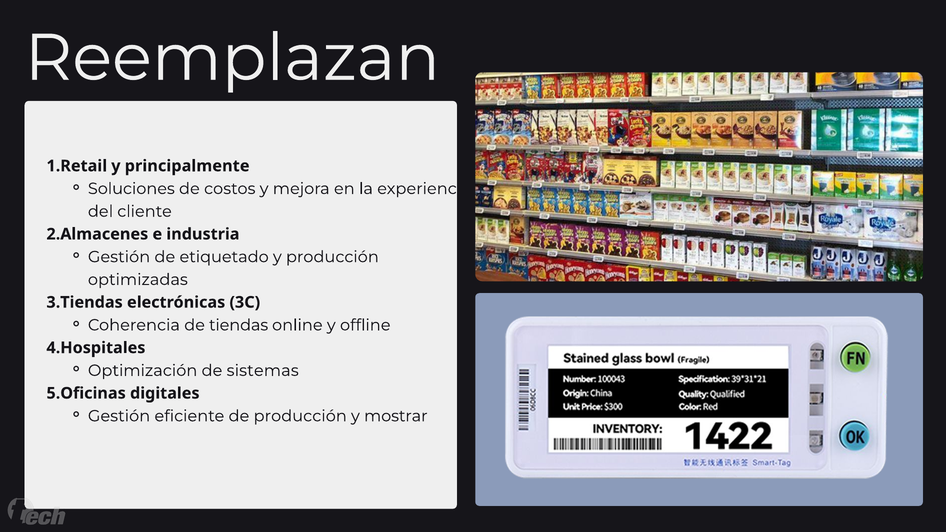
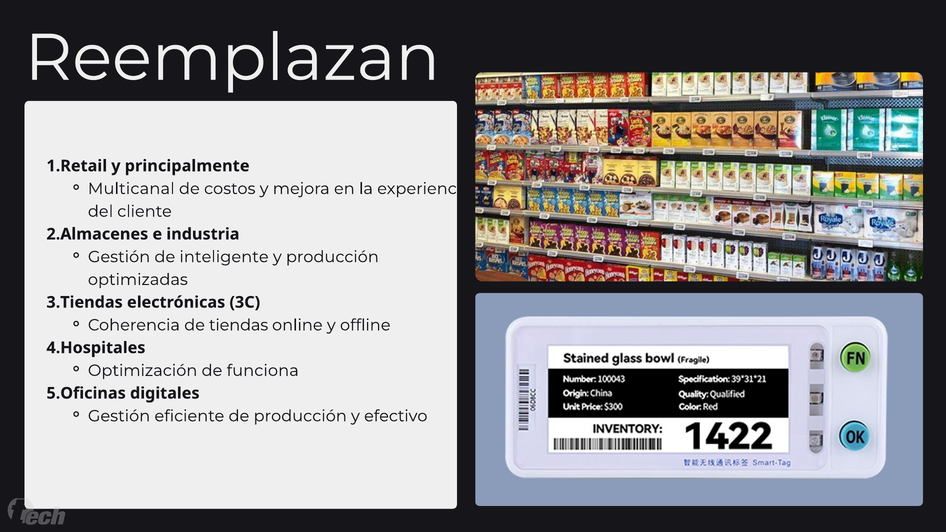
Soluciones: Soluciones -> Multicanal
etiquetado: etiquetado -> inteligente
sistemas: sistemas -> funciona
mostrar: mostrar -> efectivo
